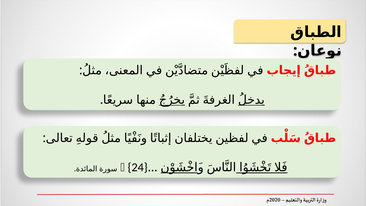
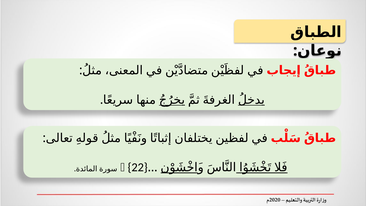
24: 24 -> 22
